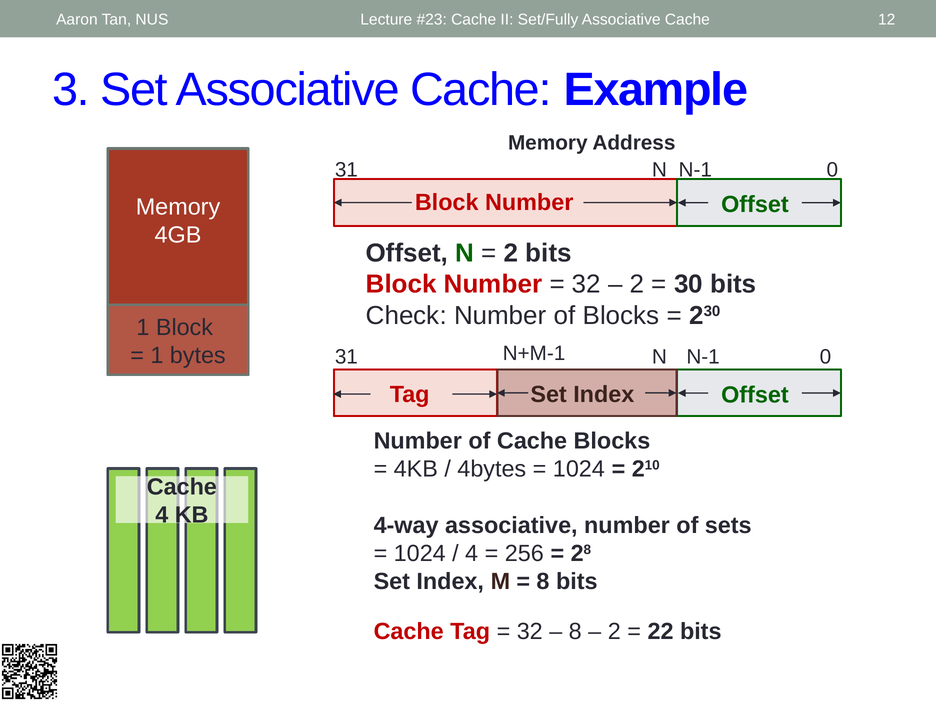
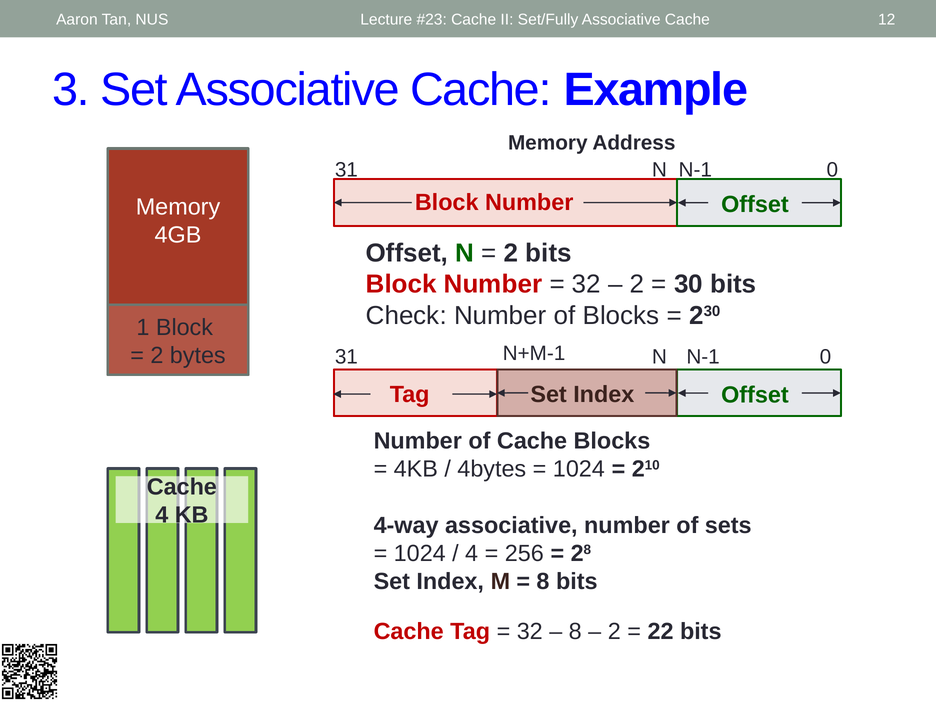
1 at (157, 355): 1 -> 2
